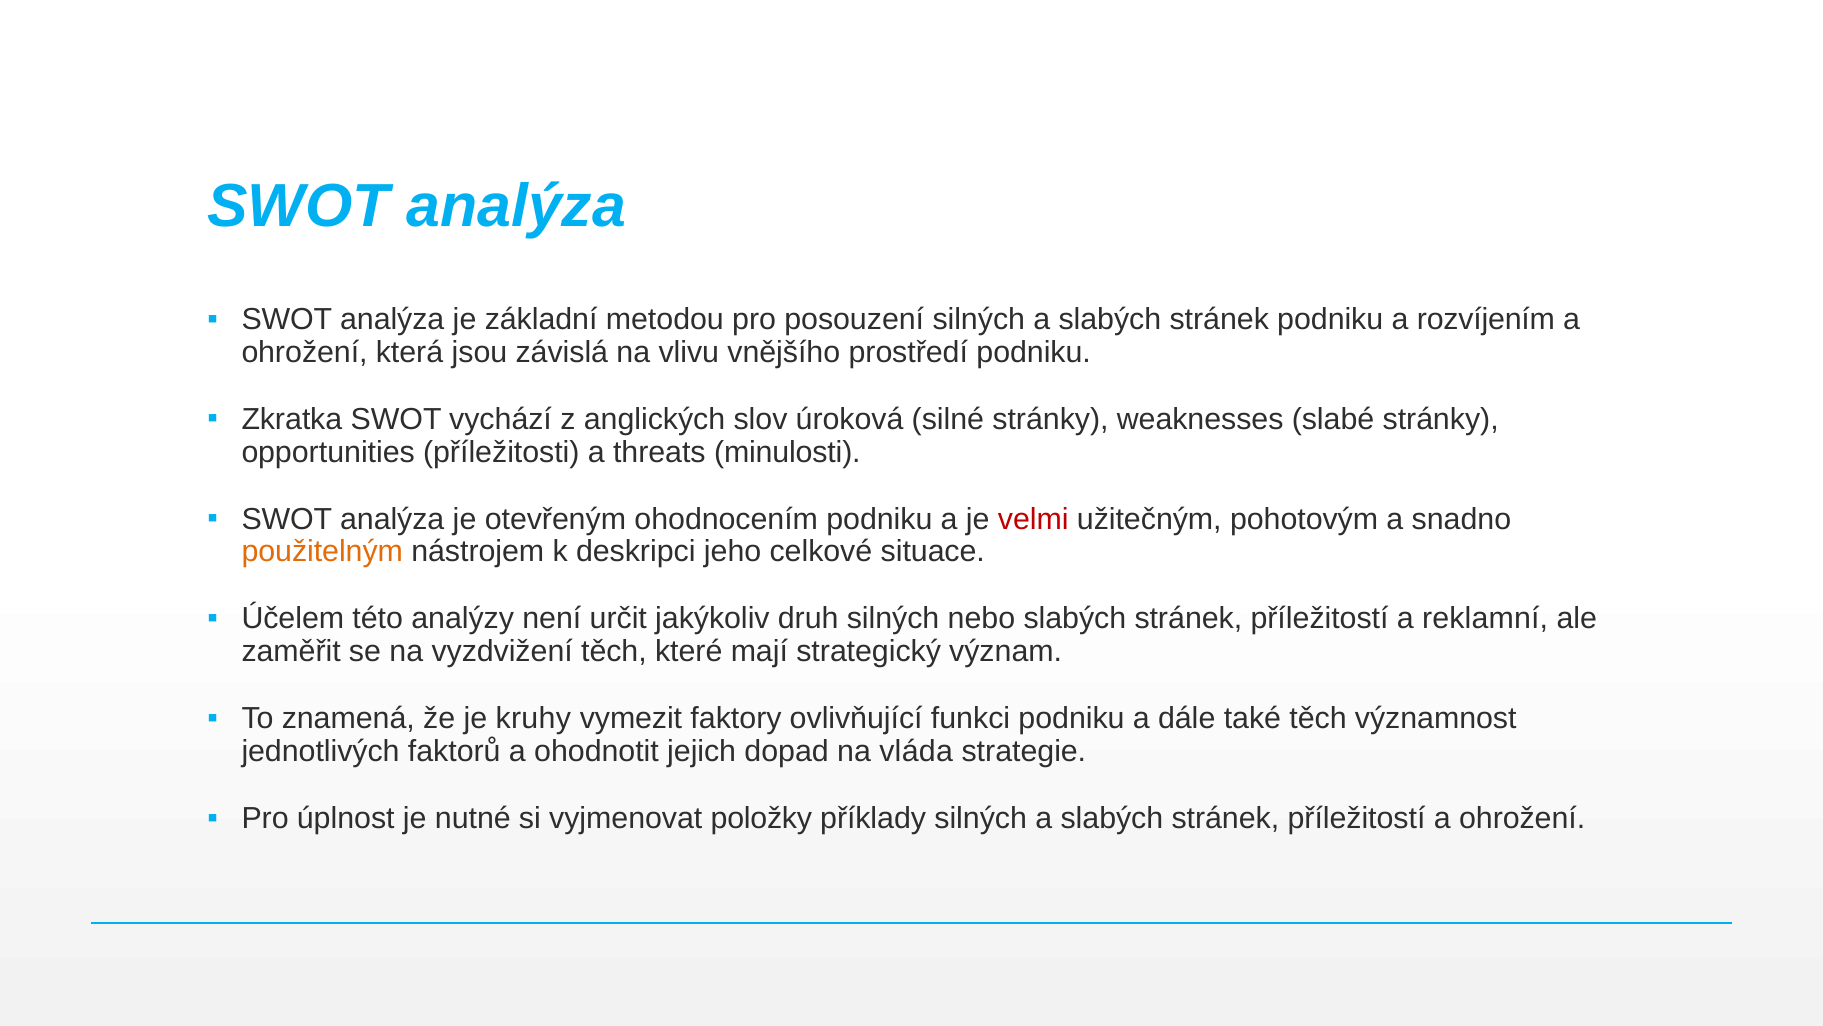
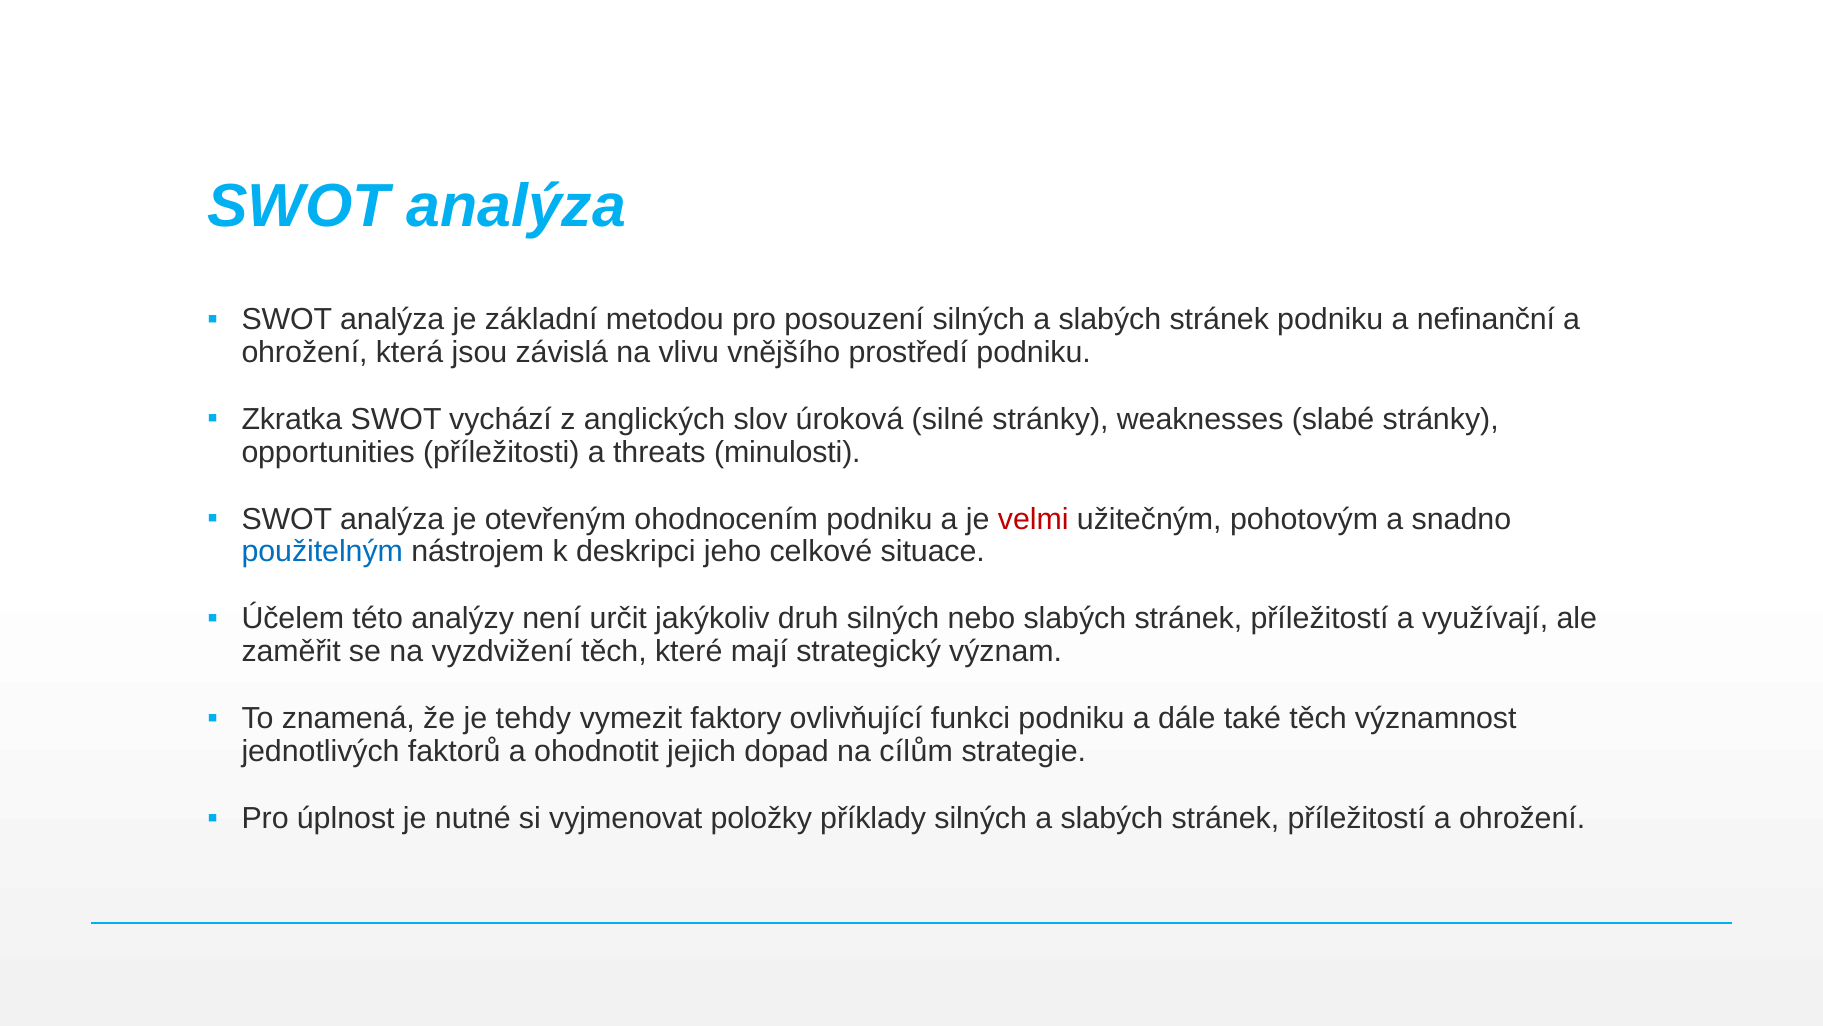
rozvíjením: rozvíjením -> nefinanční
použitelným colour: orange -> blue
reklamní: reklamní -> využívají
kruhy: kruhy -> tehdy
vláda: vláda -> cílům
